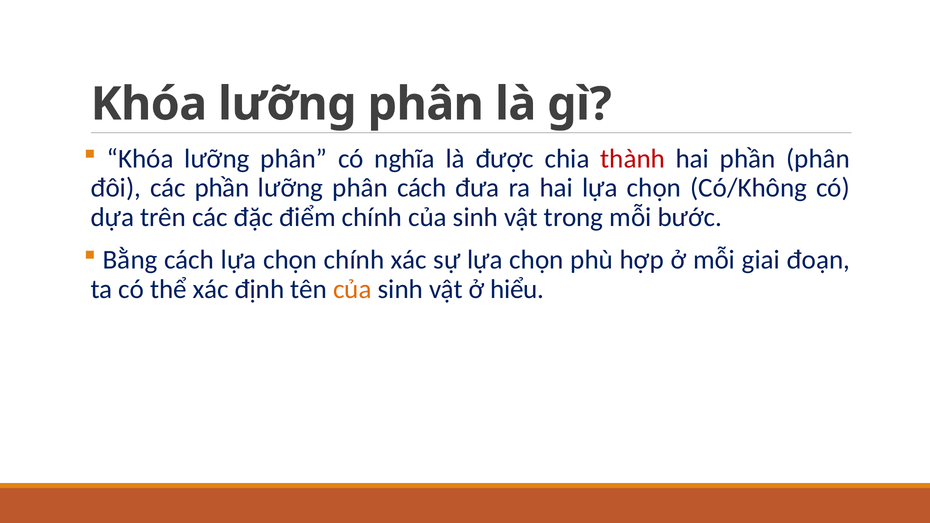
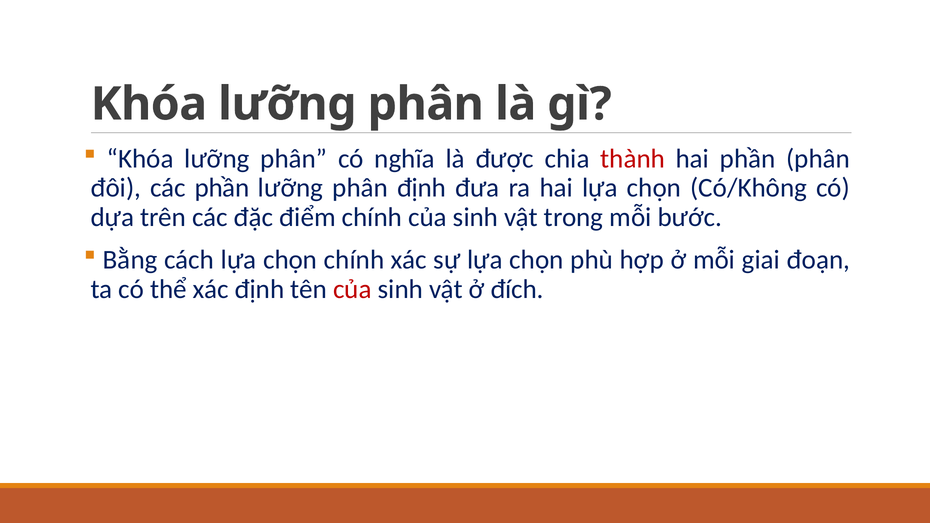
phân cách: cách -> định
của at (352, 289) colour: orange -> red
hiểu: hiểu -> đích
